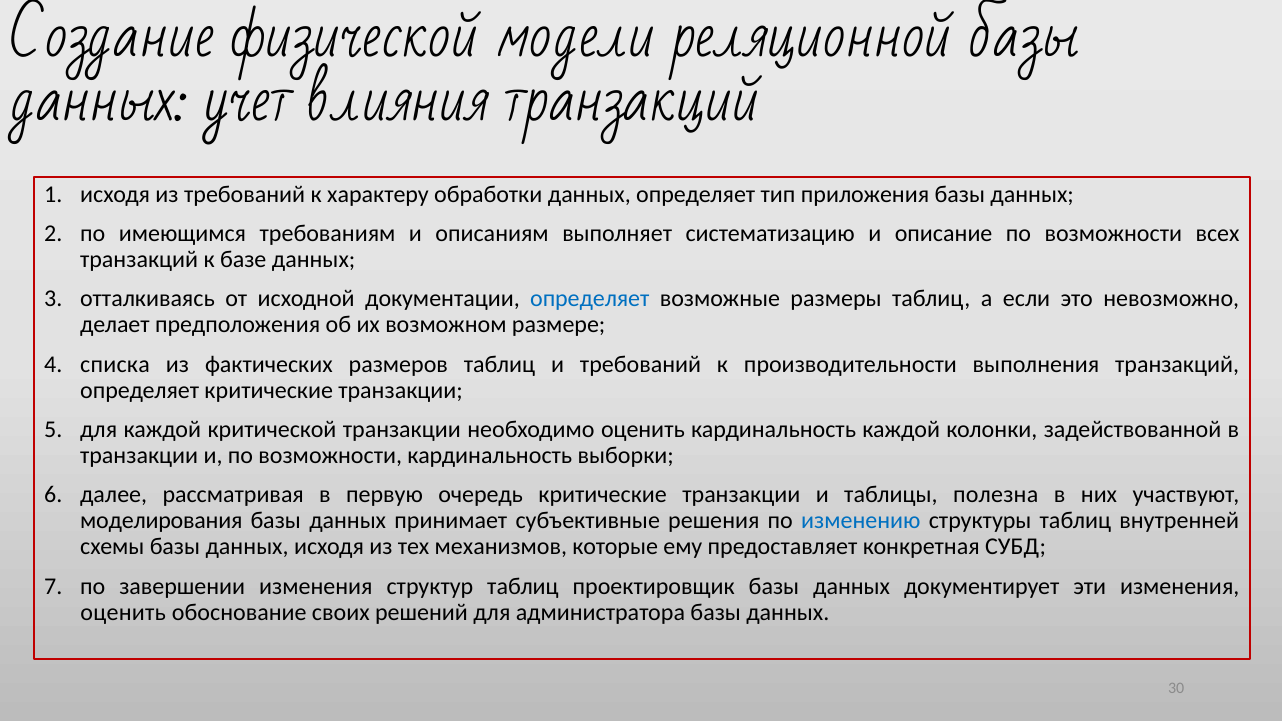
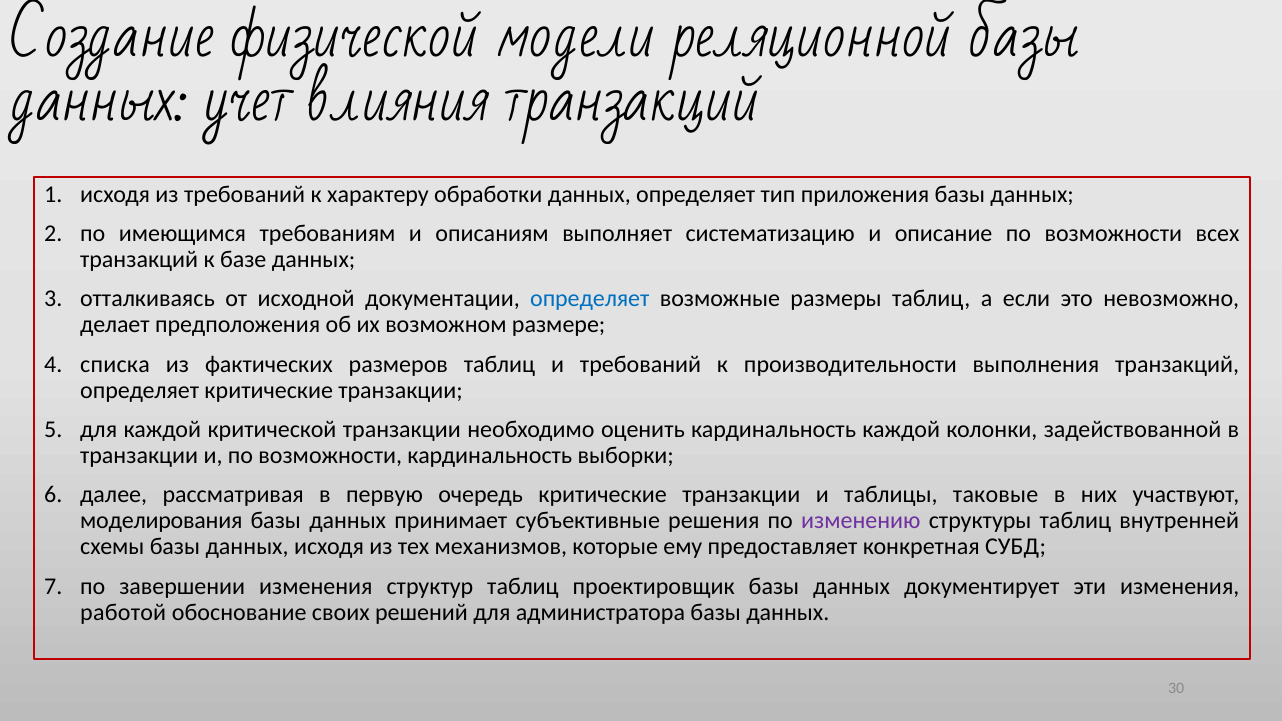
полезна: полезна -> таковые
изменению colour: blue -> purple
оценить at (123, 612): оценить -> работой
